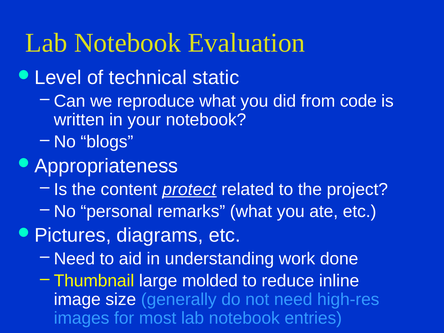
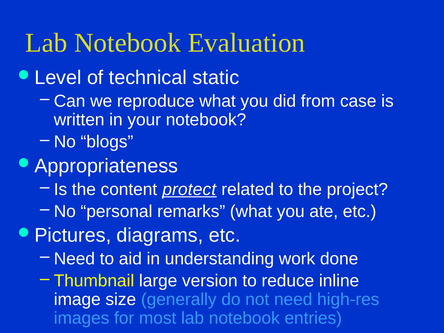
code: code -> case
molded: molded -> version
